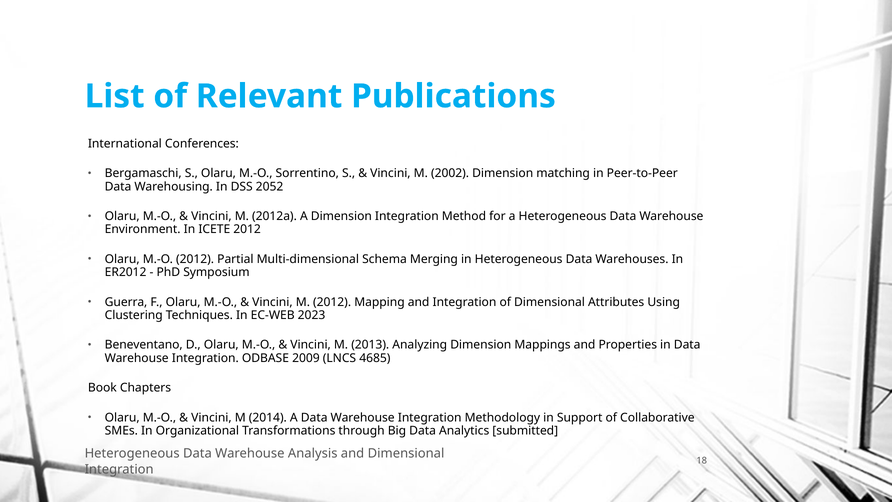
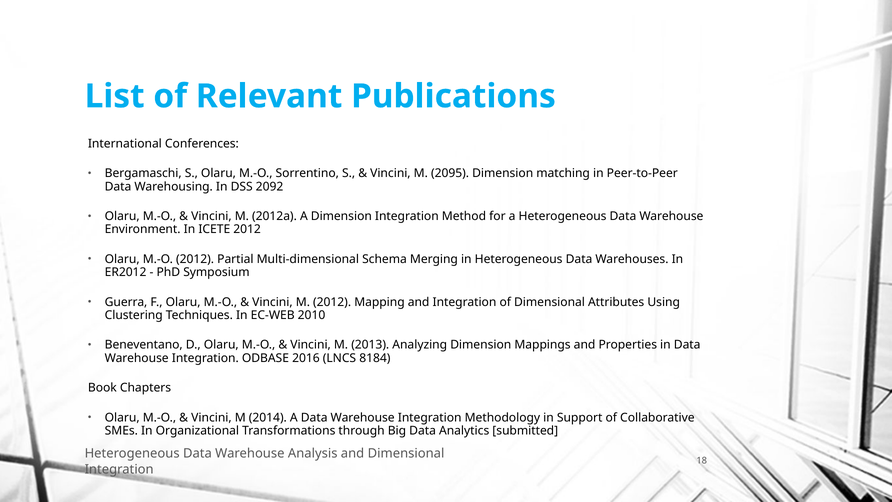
2002: 2002 -> 2095
2052: 2052 -> 2092
2023: 2023 -> 2010
2009: 2009 -> 2016
4685: 4685 -> 8184
